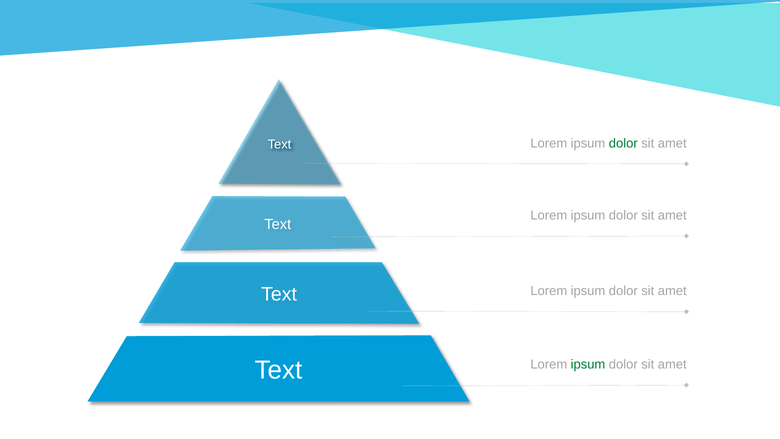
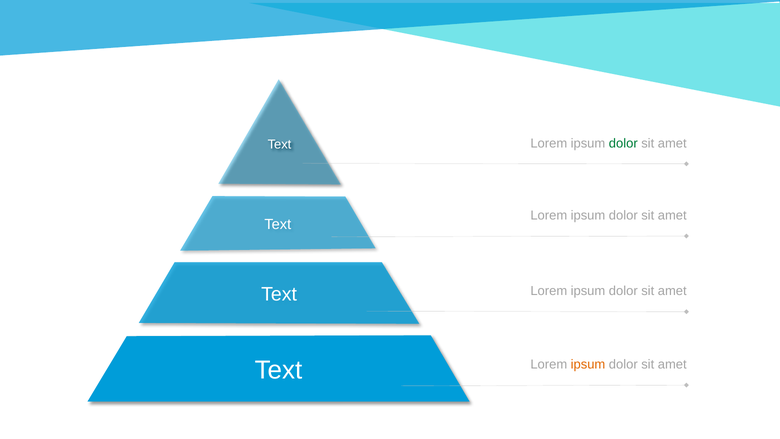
ipsum at (588, 364) colour: green -> orange
